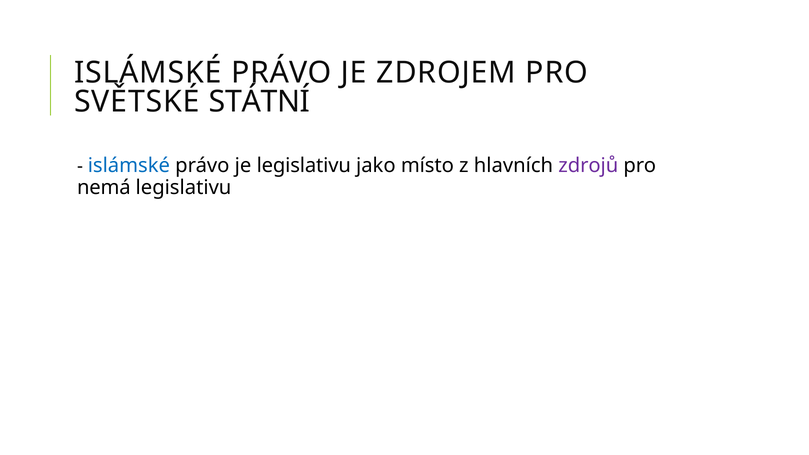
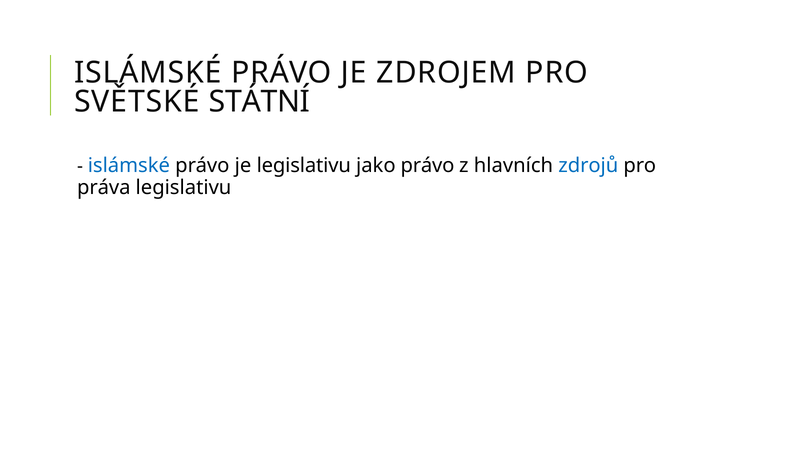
jako místo: místo -> právo
zdrojů colour: purple -> blue
nemá: nemá -> práva
